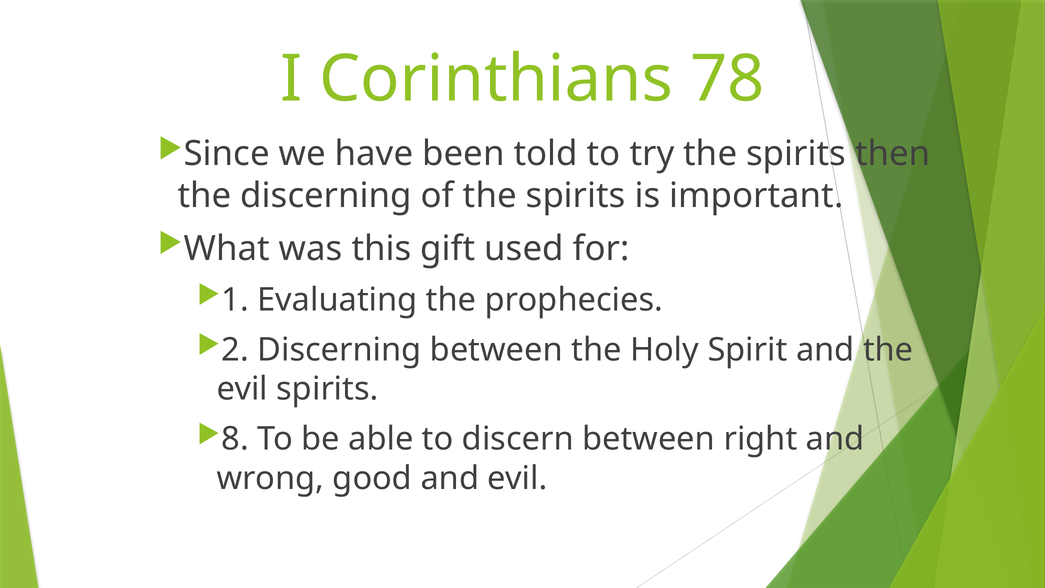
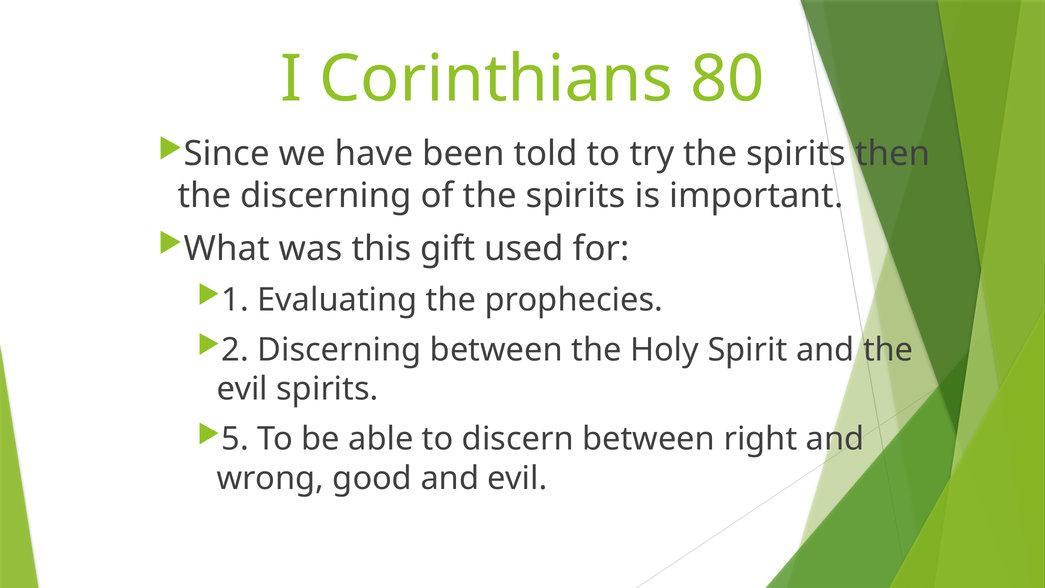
78: 78 -> 80
8: 8 -> 5
